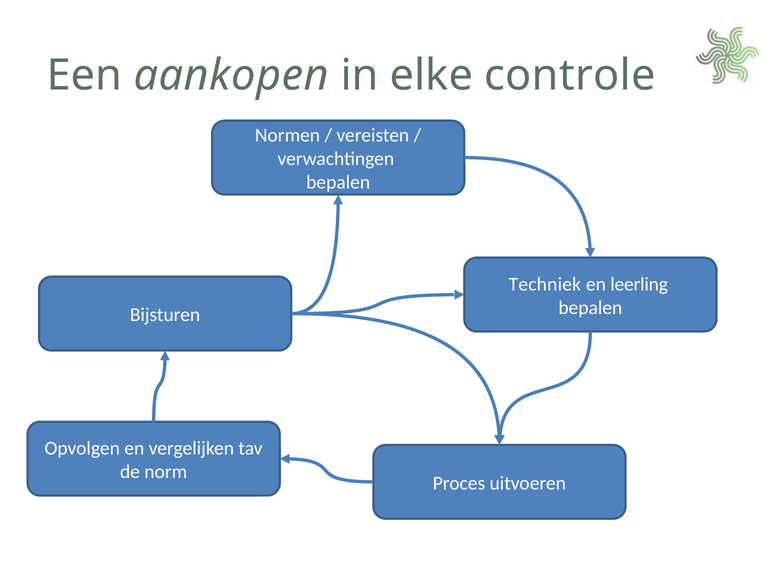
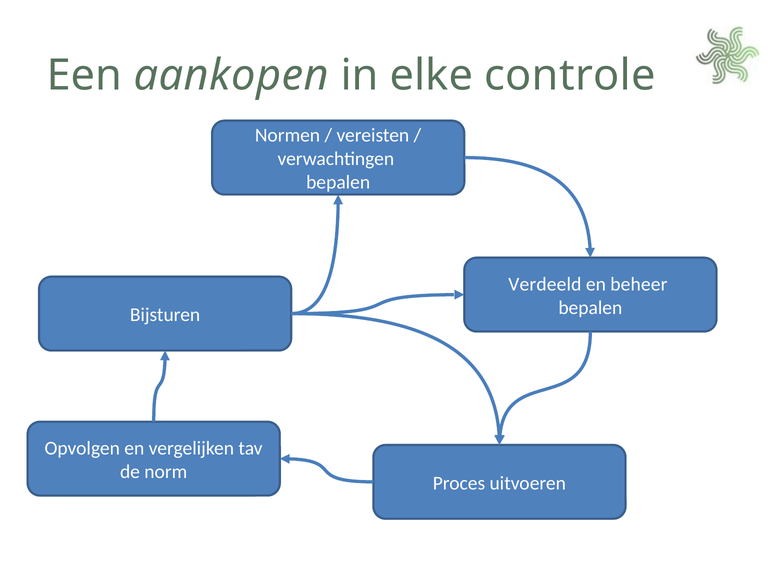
Techniek: Techniek -> Verdeeld
leerling: leerling -> beheer
